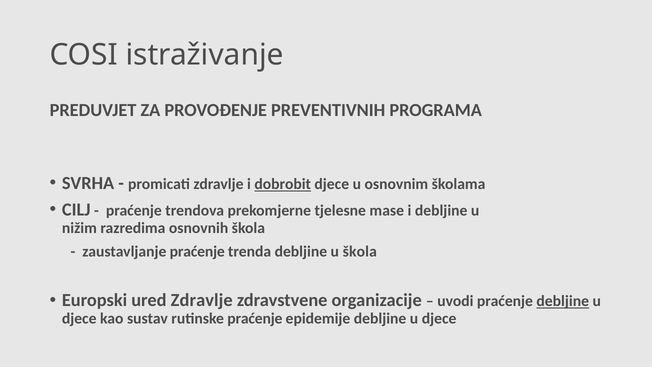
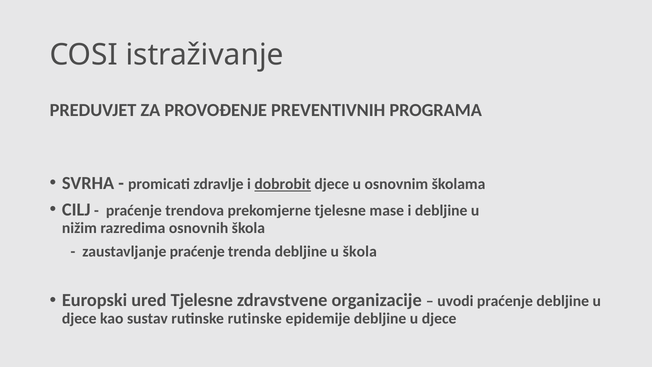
ured Zdravlje: Zdravlje -> Tjelesne
debljine at (563, 301) underline: present -> none
rutinske praćenje: praćenje -> rutinske
